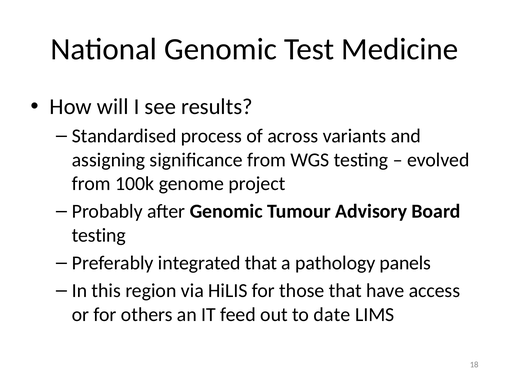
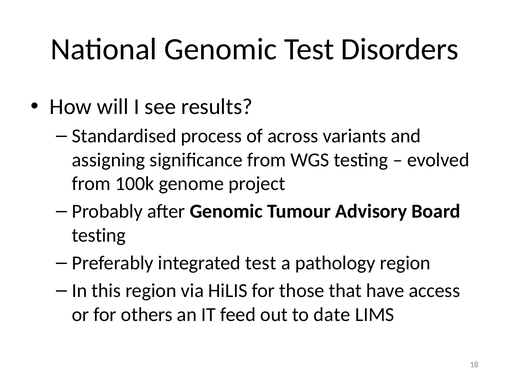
Medicine: Medicine -> Disorders
integrated that: that -> test
pathology panels: panels -> region
